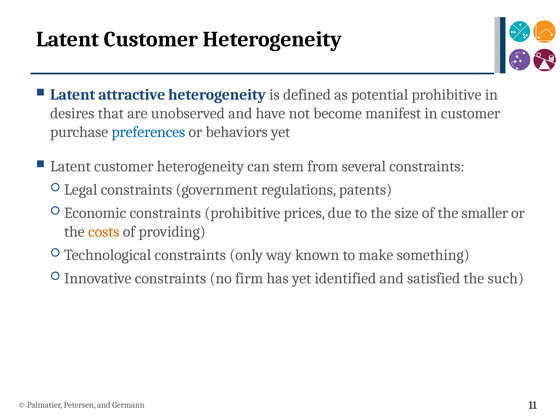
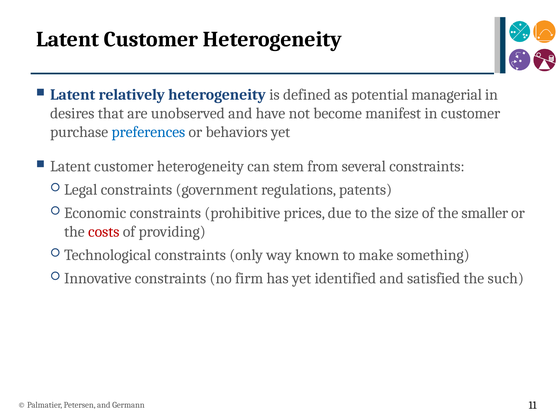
attractive: attractive -> relatively
potential prohibitive: prohibitive -> managerial
costs colour: orange -> red
